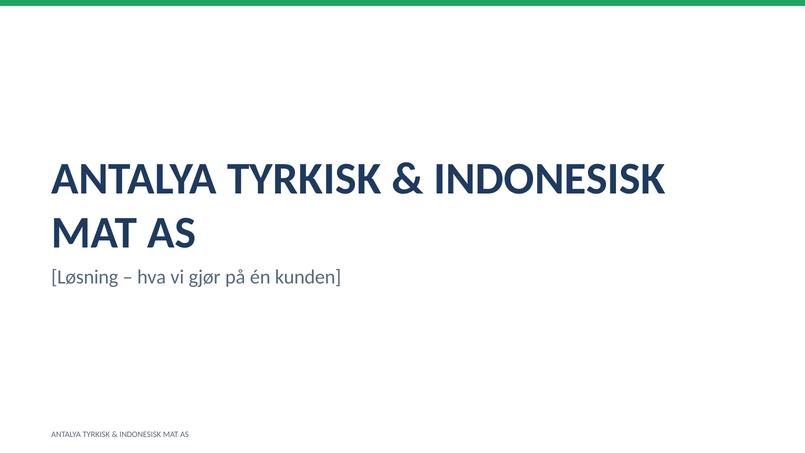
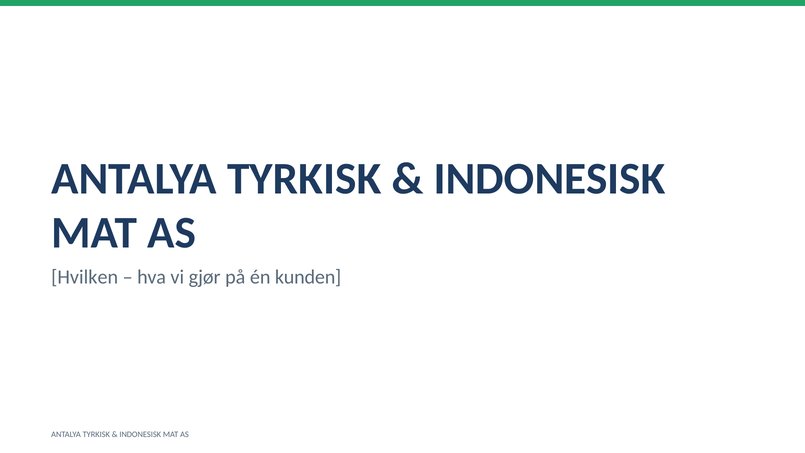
Løsning: Løsning -> Hvilken
